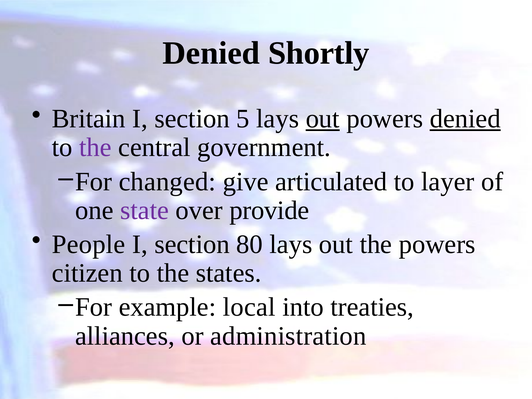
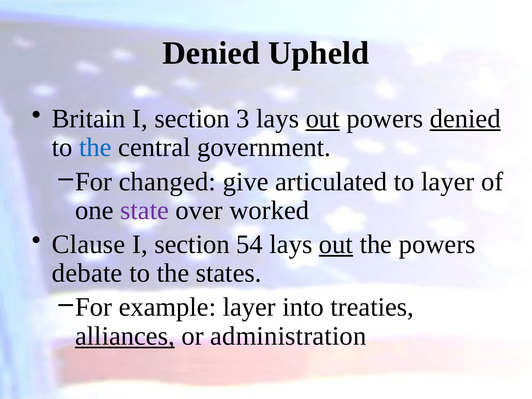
Shortly: Shortly -> Upheld
5: 5 -> 3
the at (95, 148) colour: purple -> blue
provide: provide -> worked
People: People -> Clause
80: 80 -> 54
out at (336, 244) underline: none -> present
citizen: citizen -> debate
example local: local -> layer
alliances underline: none -> present
